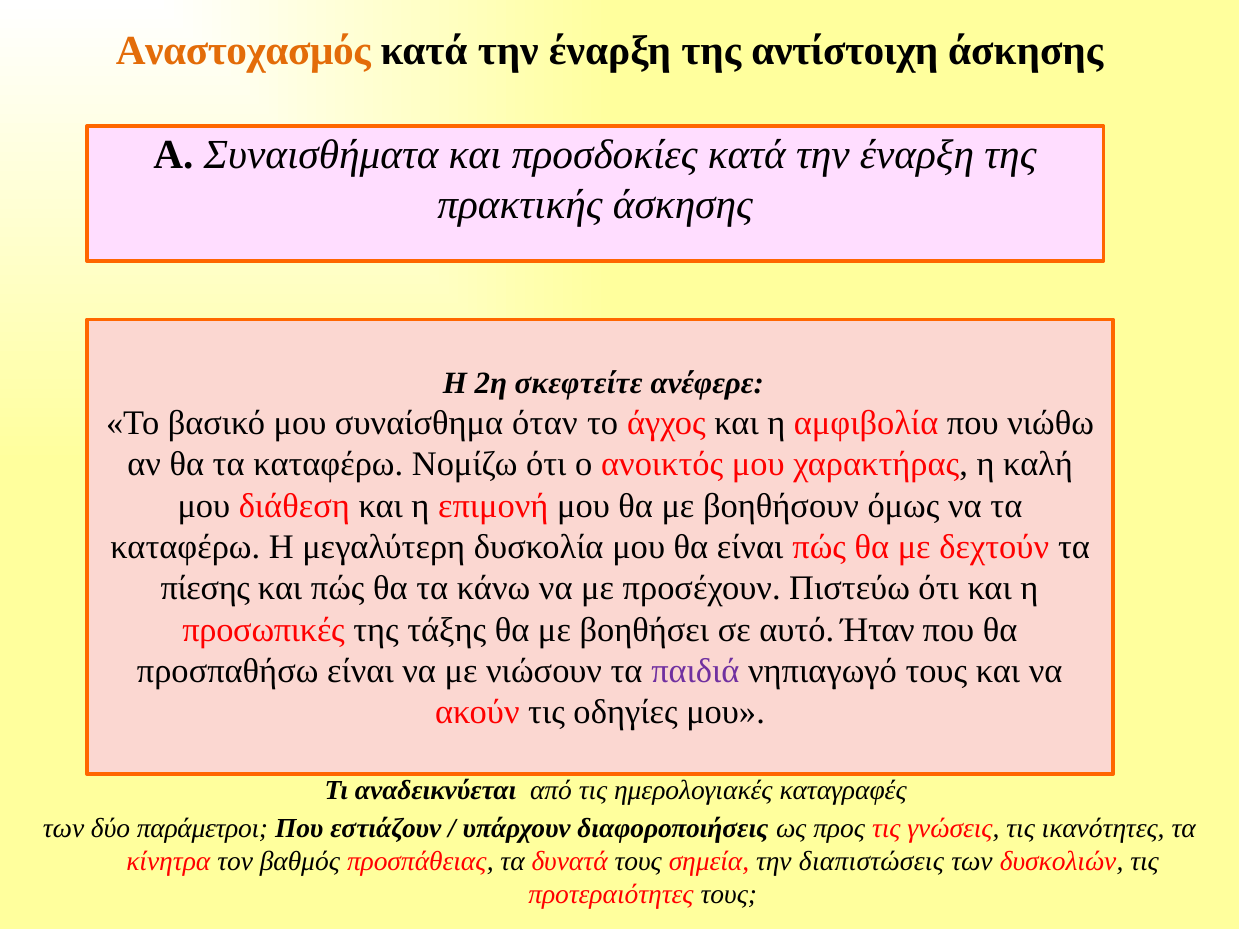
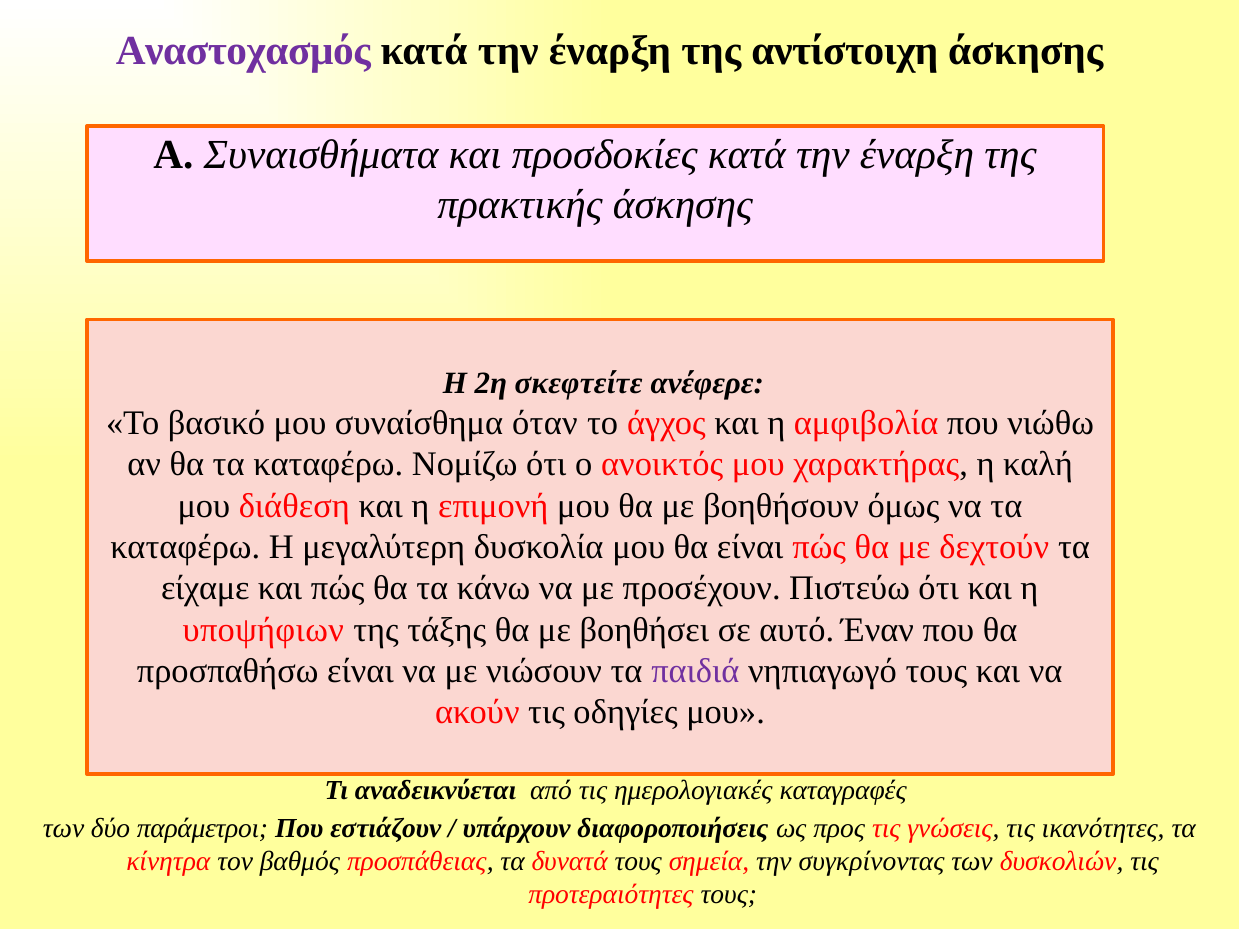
Αναστοχασμός colour: orange -> purple
πίεσης: πίεσης -> είχαμε
προσωπικές: προσωπικές -> υποψήφιων
Ήταν: Ήταν -> Έναν
διαπιστώσεις: διαπιστώσεις -> συγκρίνοντας
